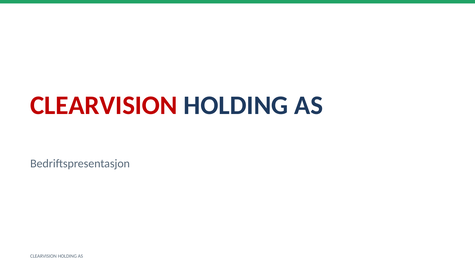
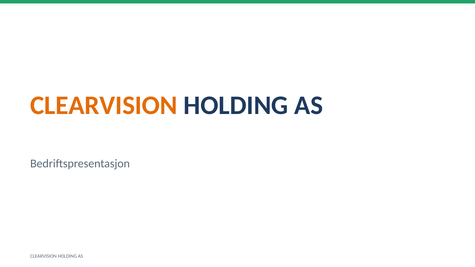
CLEARVISION at (104, 105) colour: red -> orange
